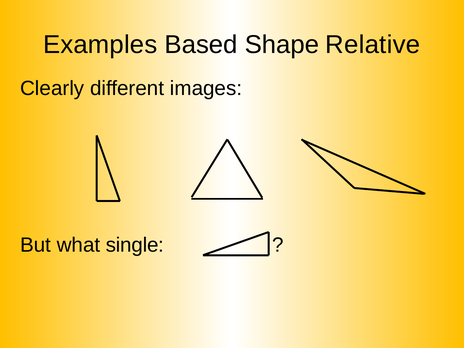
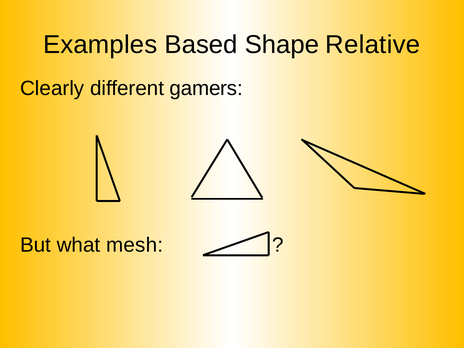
images: images -> gamers
single: single -> mesh
